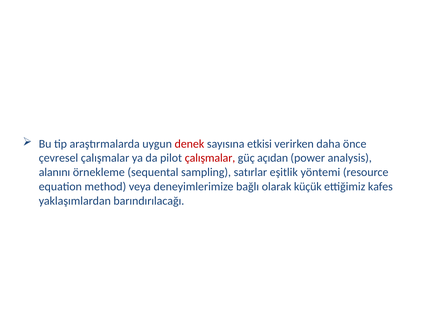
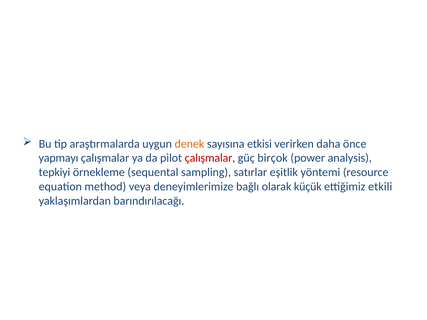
denek colour: red -> orange
çevresel: çevresel -> yapmayı
açıdan: açıdan -> birçok
alanını: alanını -> tepkiyi
kafes: kafes -> etkili
